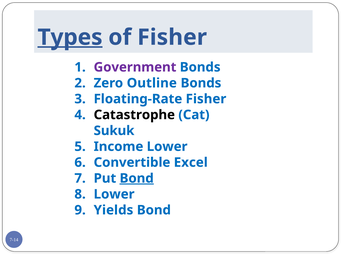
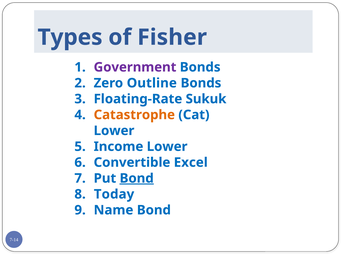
Types underline: present -> none
Floating-Rate Fisher: Fisher -> Sukuk
Catastrophe colour: black -> orange
Sukuk at (114, 131): Sukuk -> Lower
Lower at (114, 195): Lower -> Today
Yields: Yields -> Name
